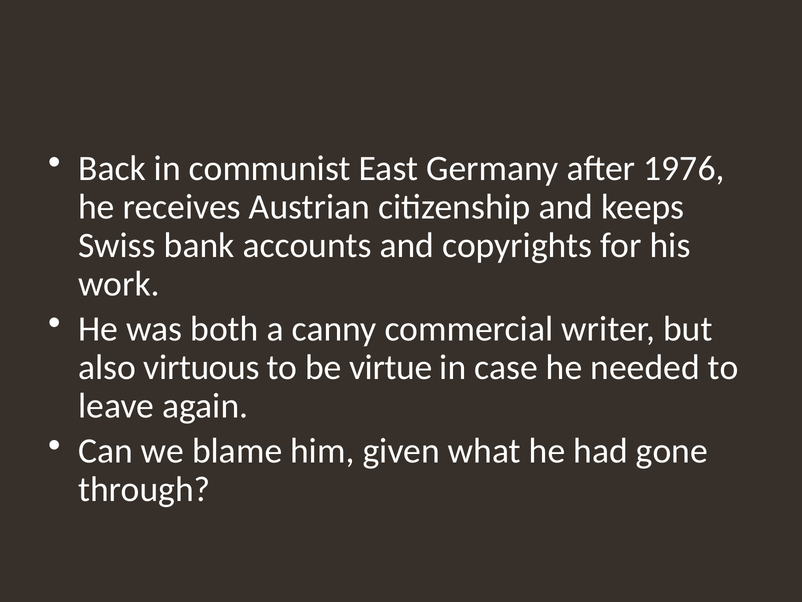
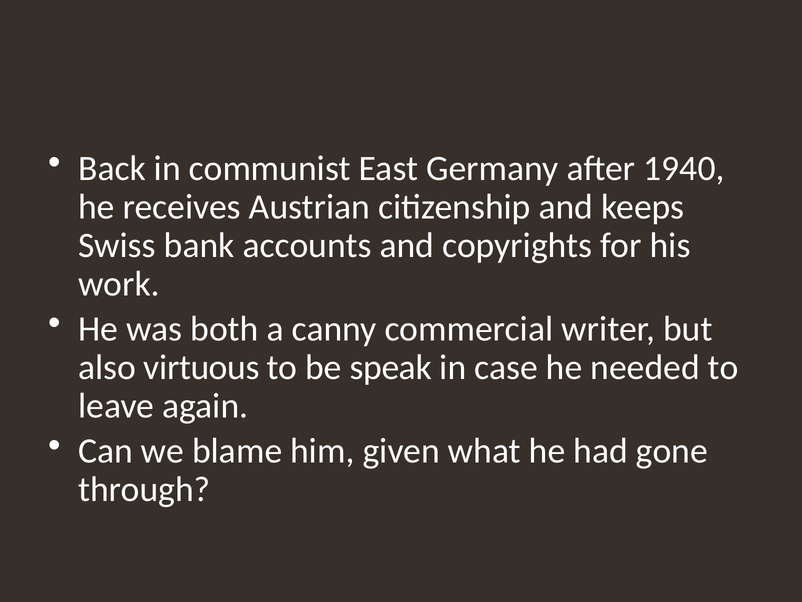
1976: 1976 -> 1940
virtue: virtue -> speak
